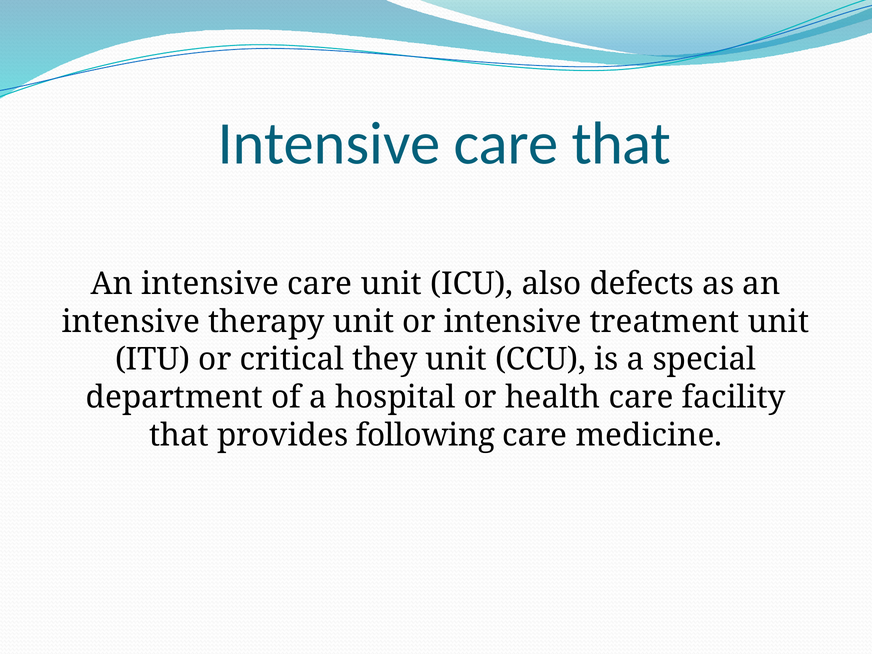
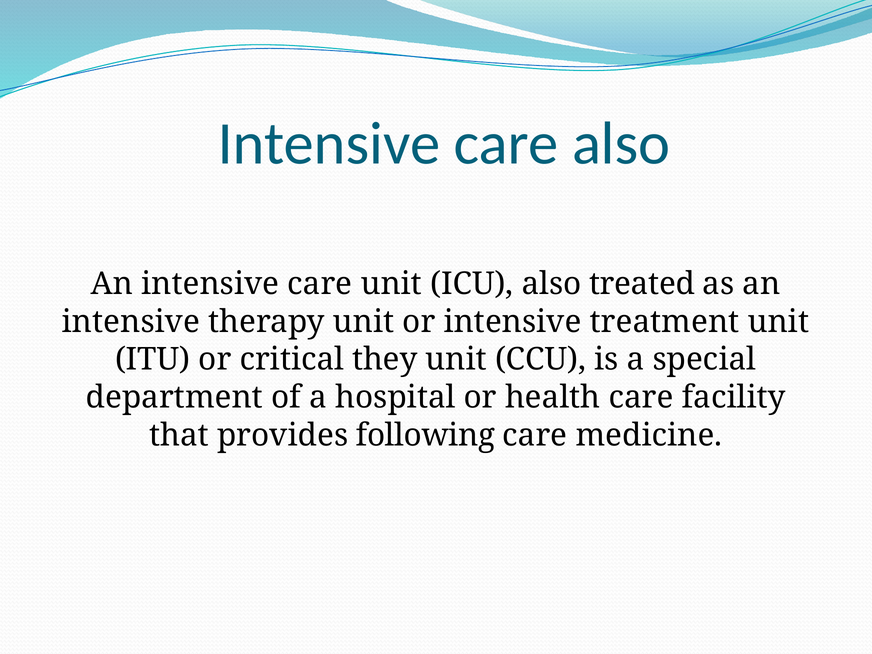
care that: that -> also
defects: defects -> treated
